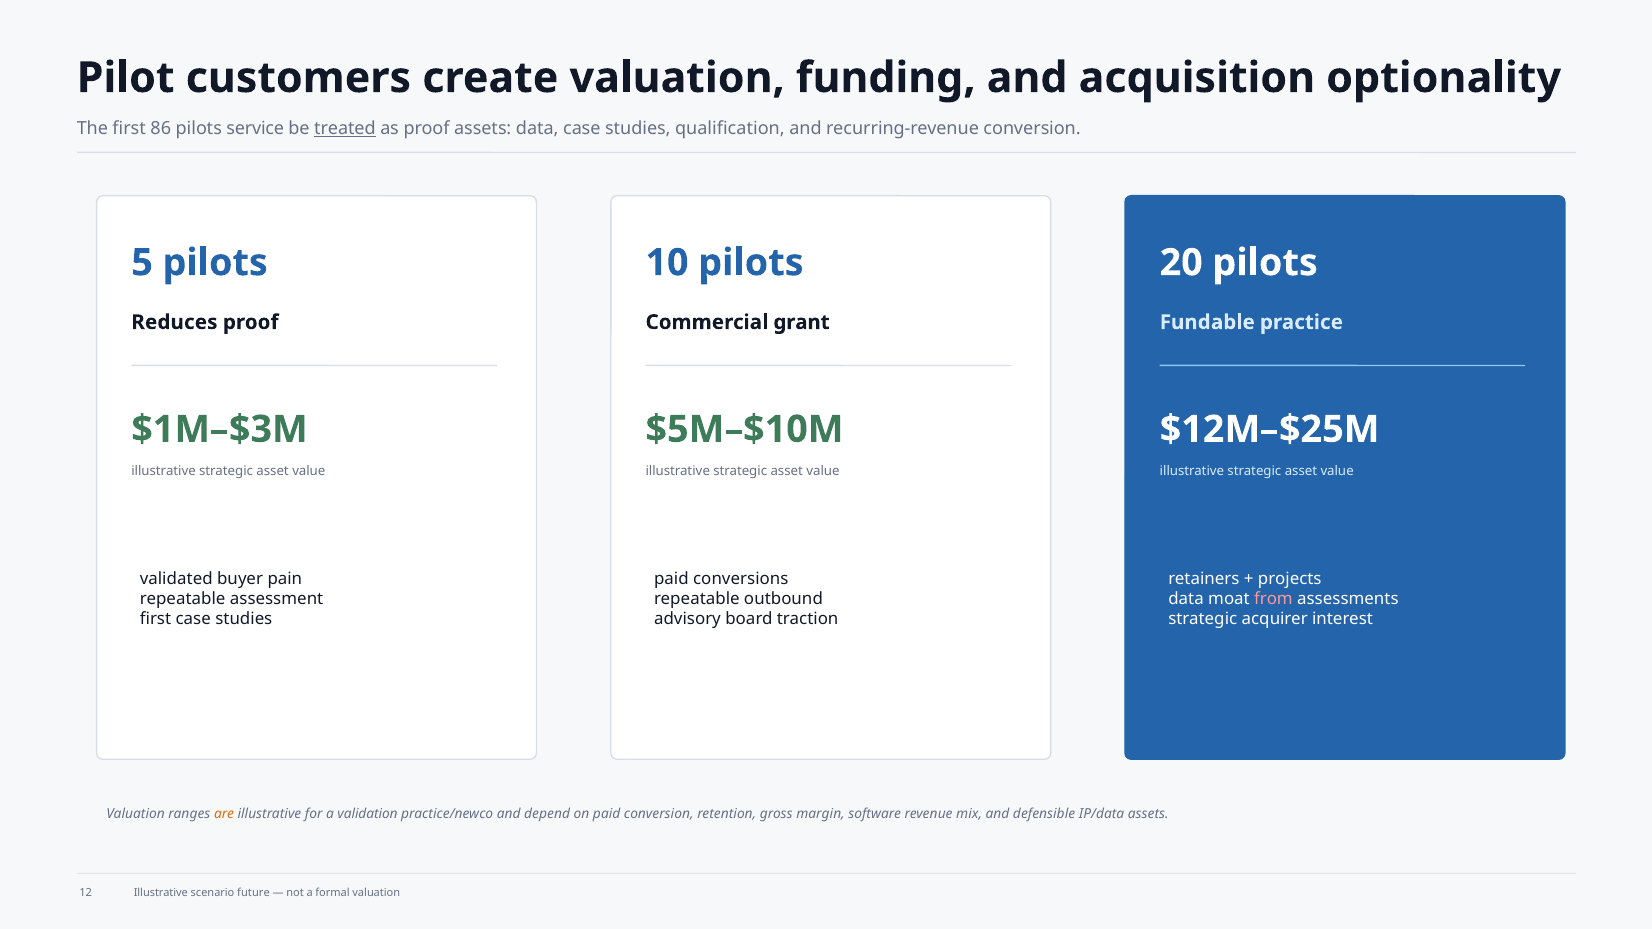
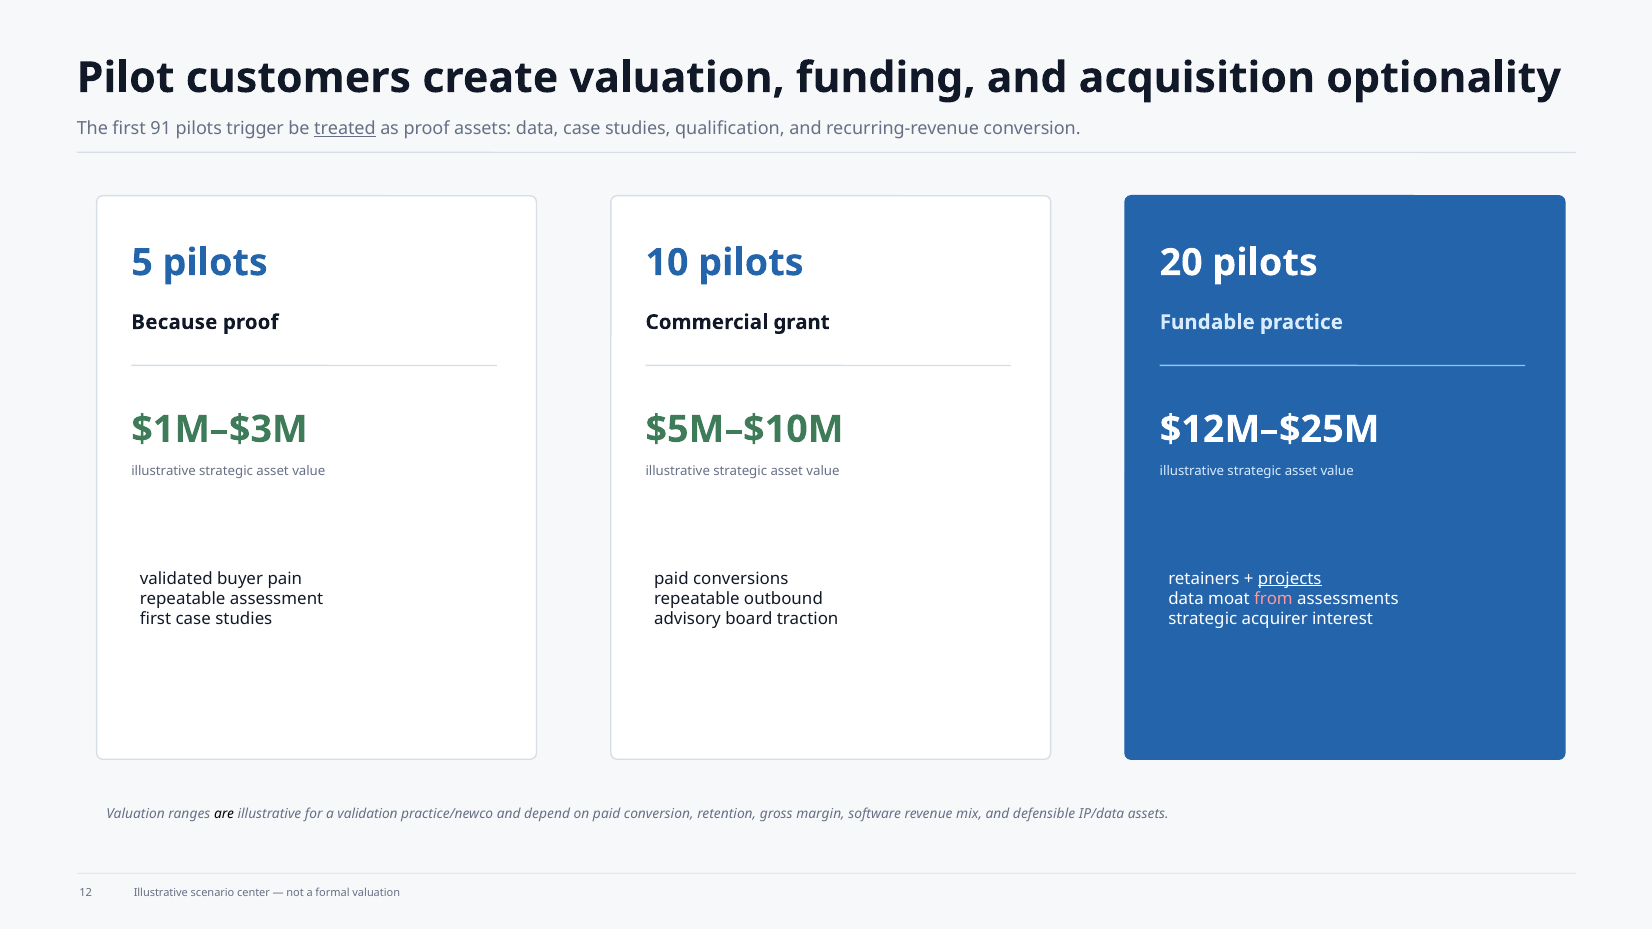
86: 86 -> 91
service: service -> trigger
Reduces: Reduces -> Because
projects underline: none -> present
are colour: orange -> black
future: future -> center
